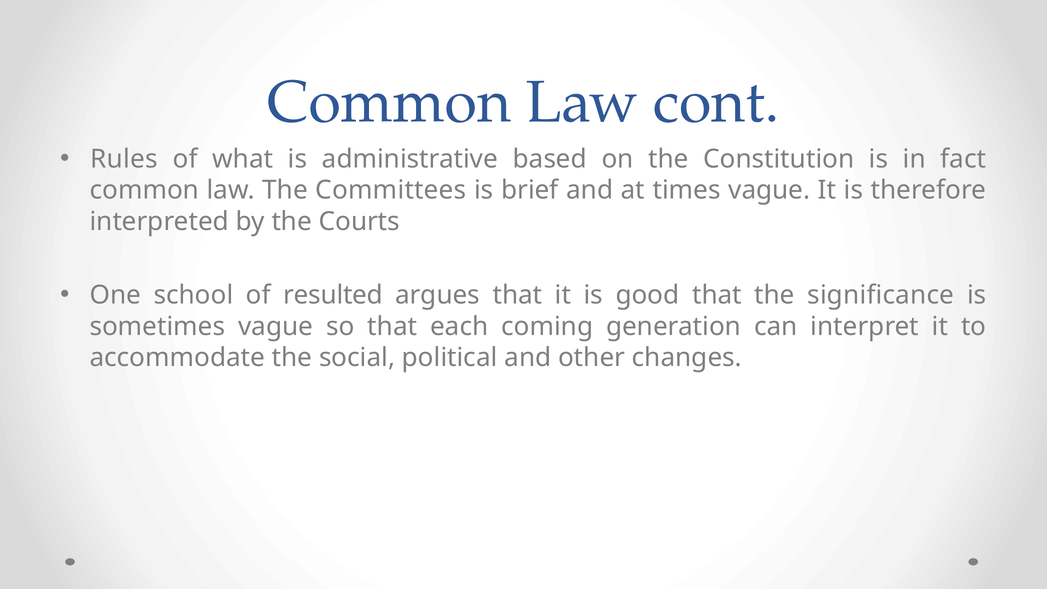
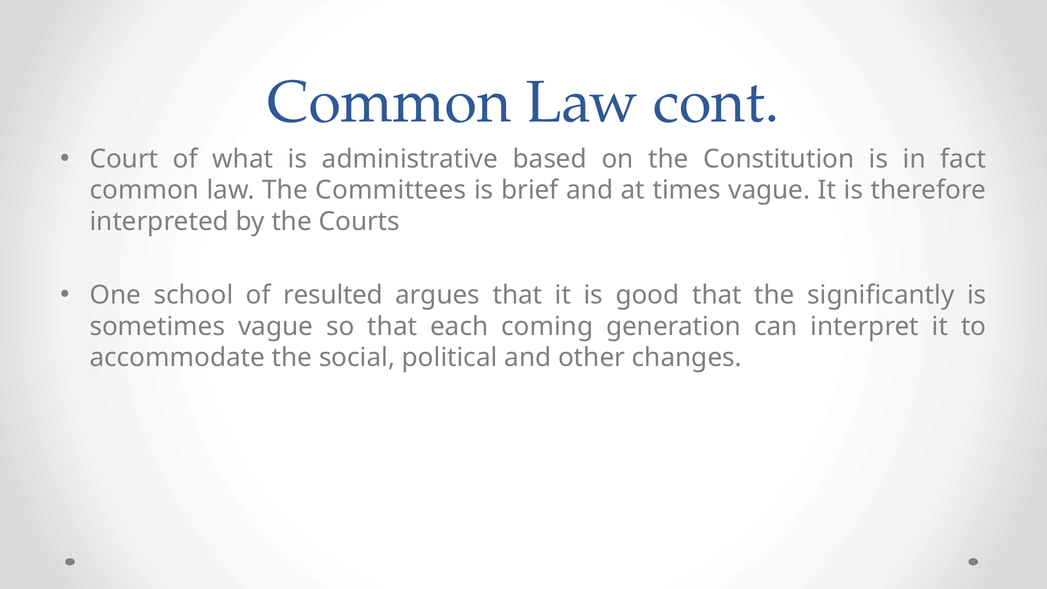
Rules: Rules -> Court
significance: significance -> significantly
